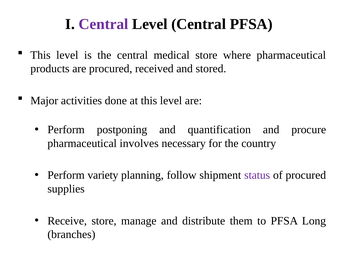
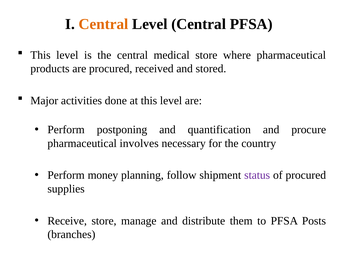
Central at (104, 24) colour: purple -> orange
variety: variety -> money
Long: Long -> Posts
